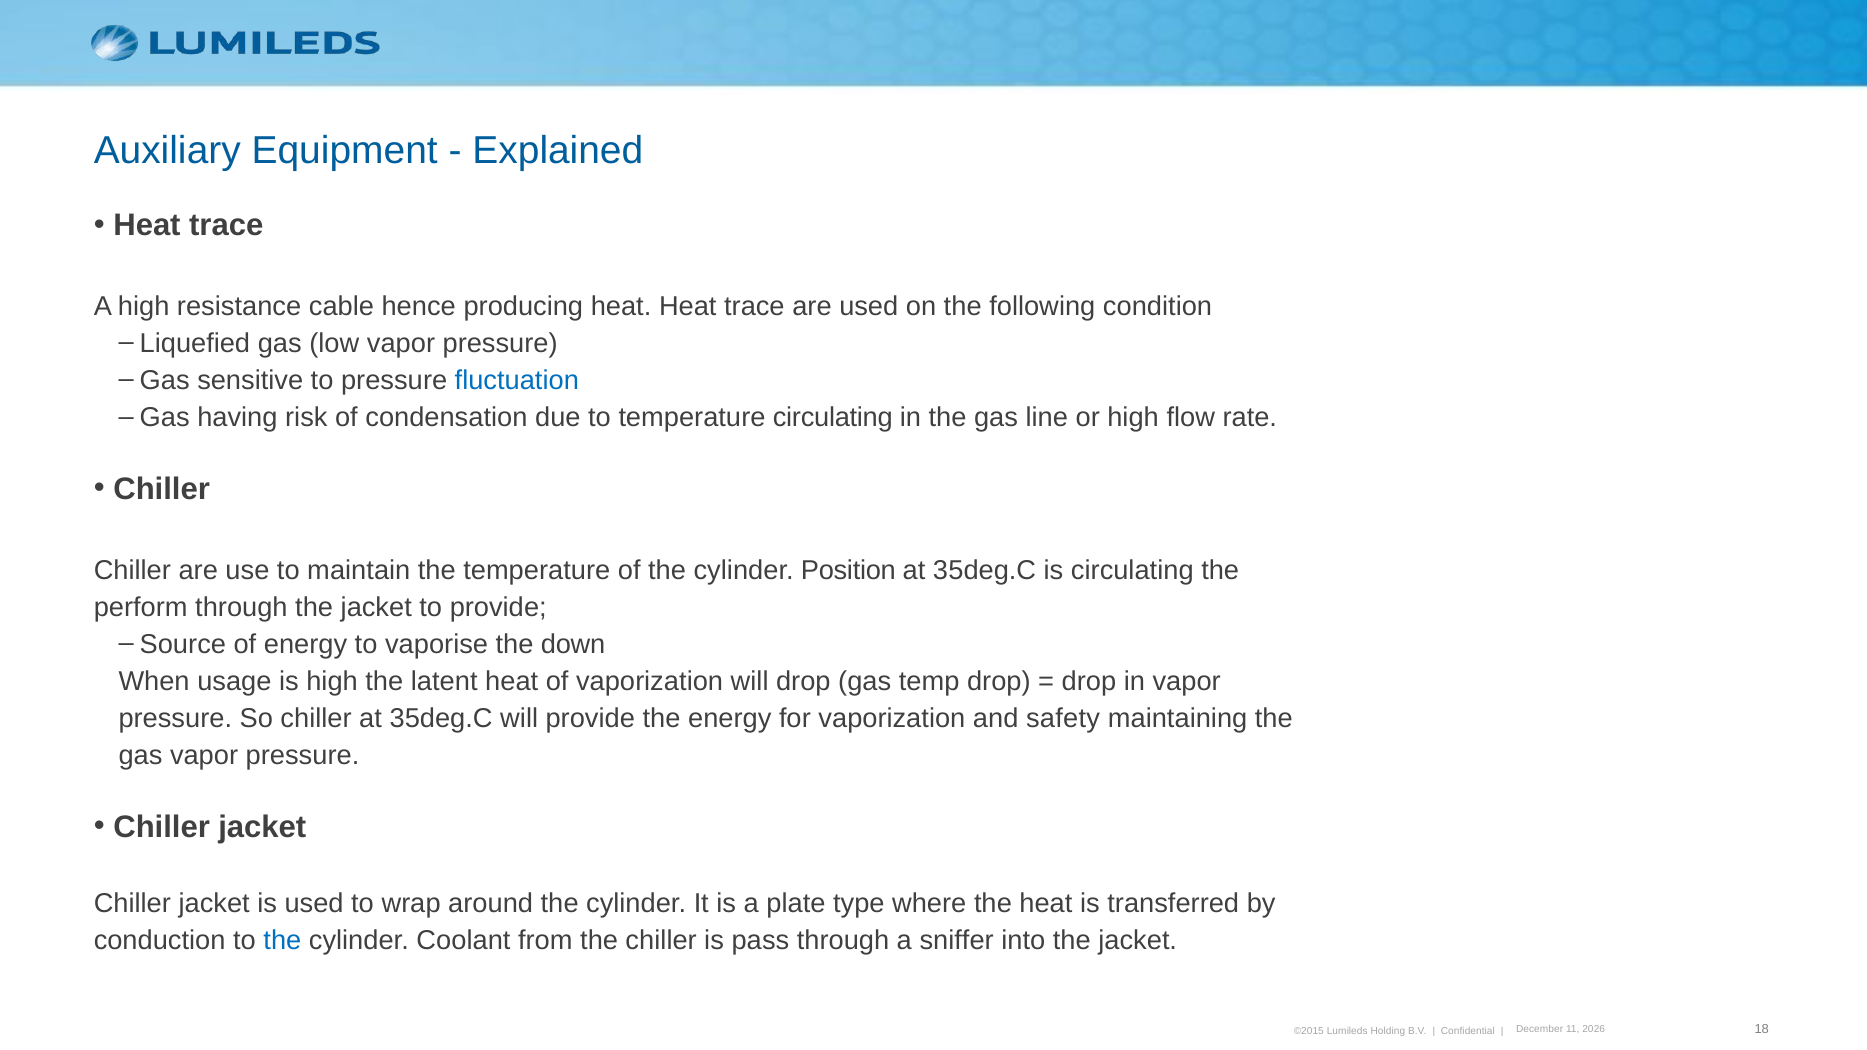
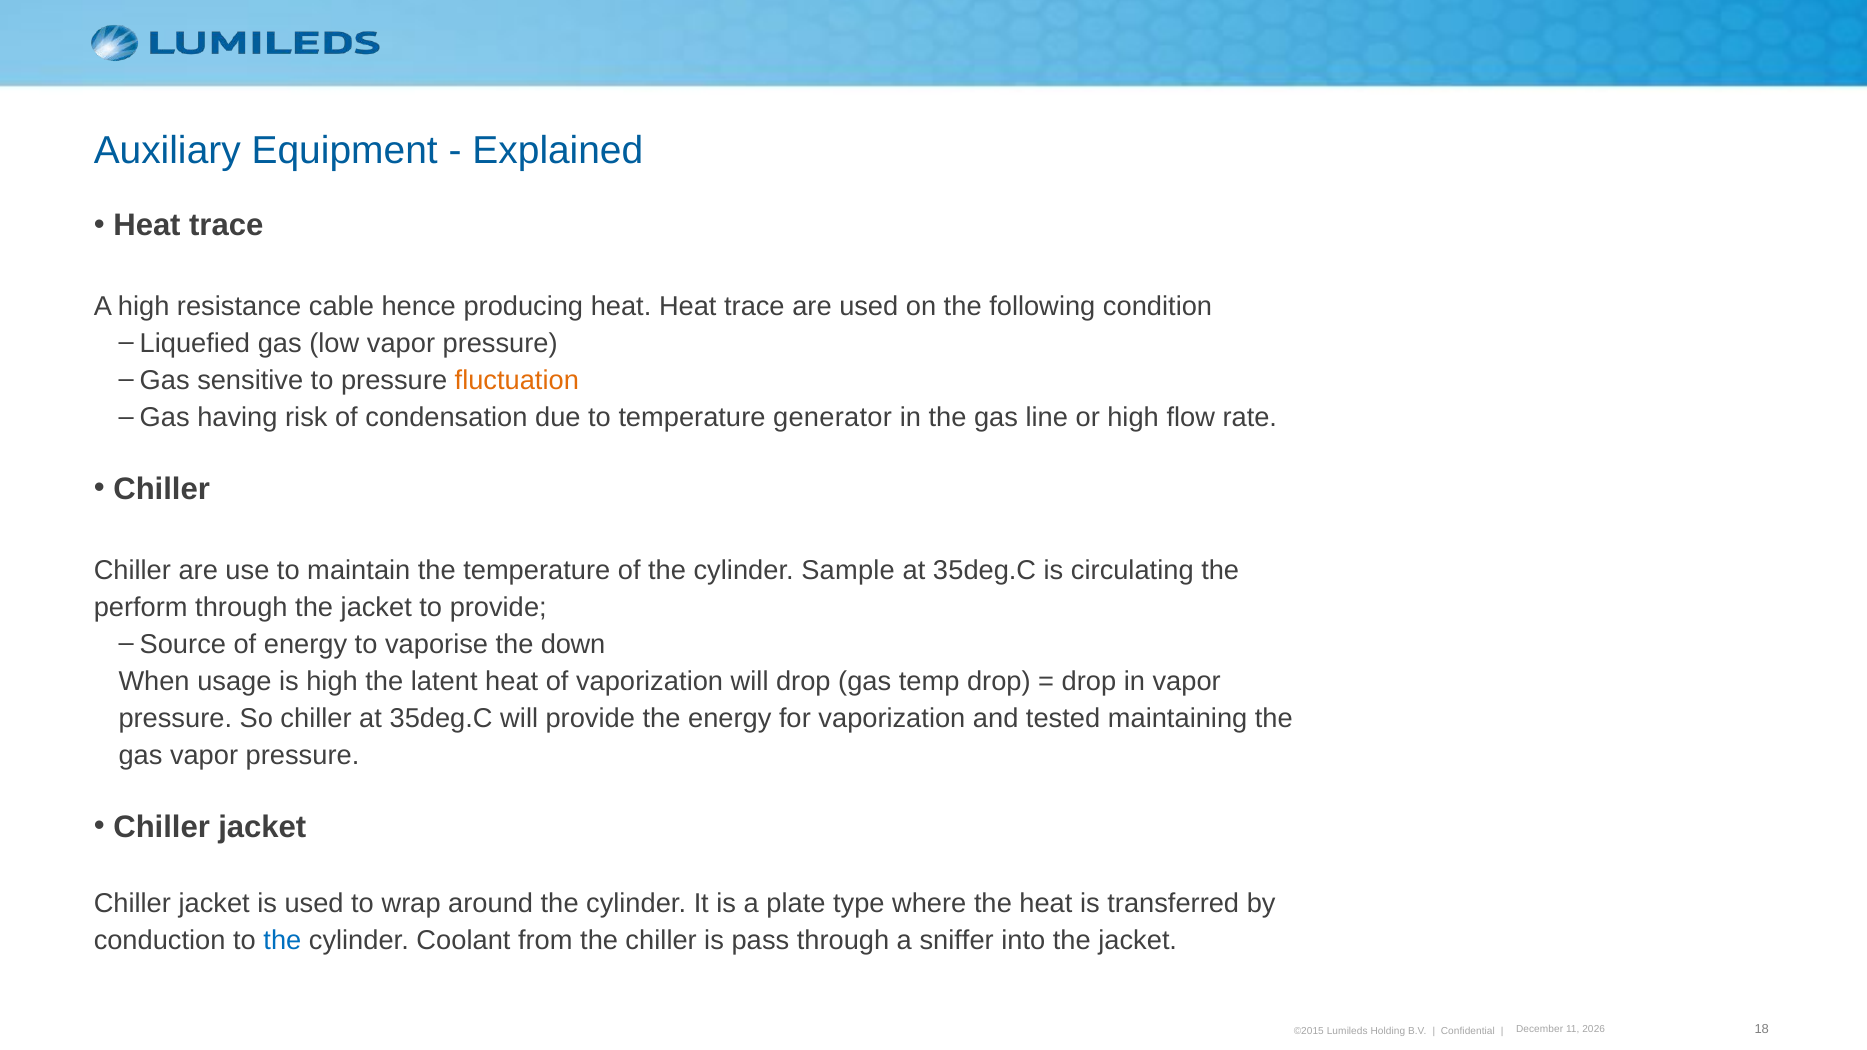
fluctuation colour: blue -> orange
temperature circulating: circulating -> generator
Position: Position -> Sample
safety: safety -> tested
